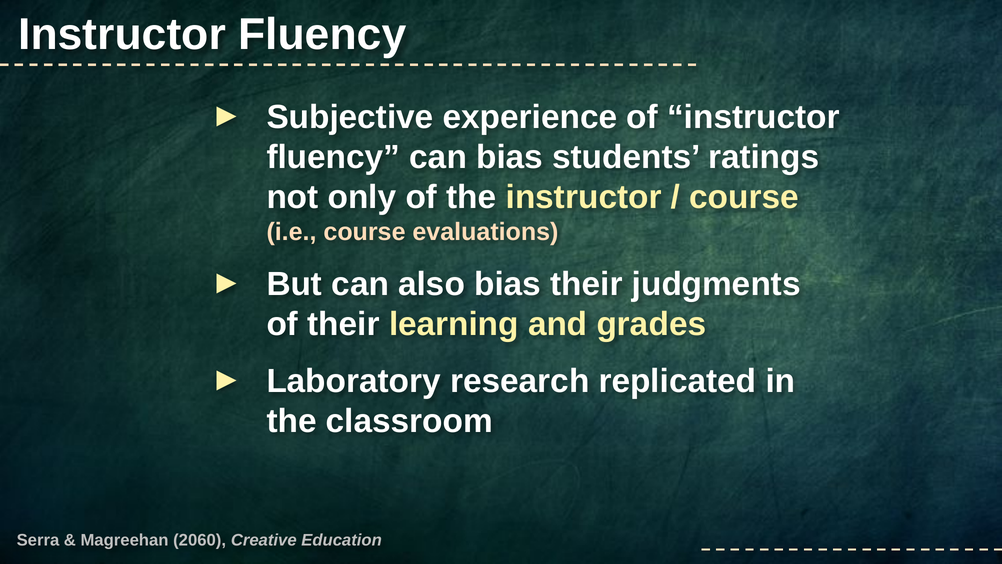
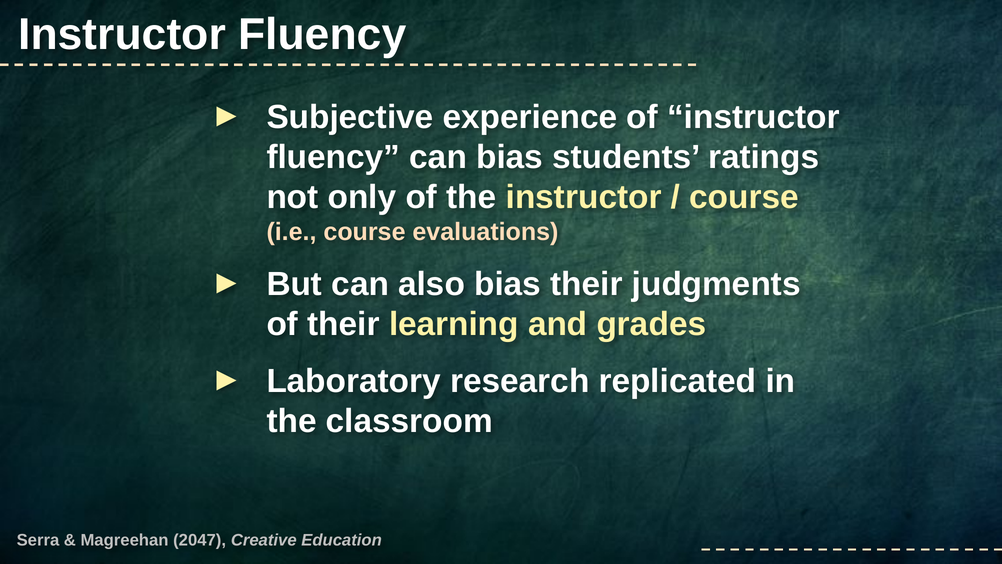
2060: 2060 -> 2047
